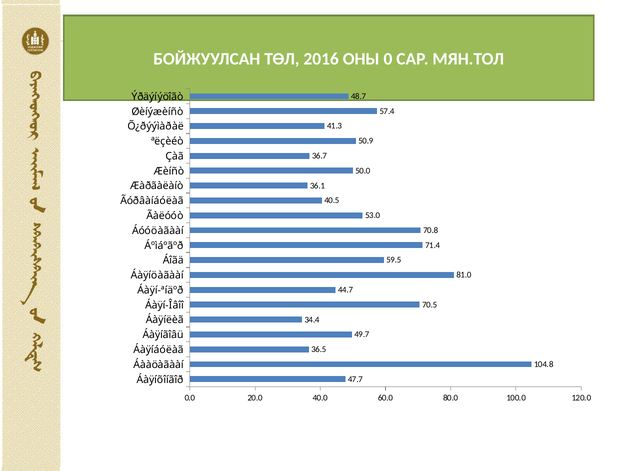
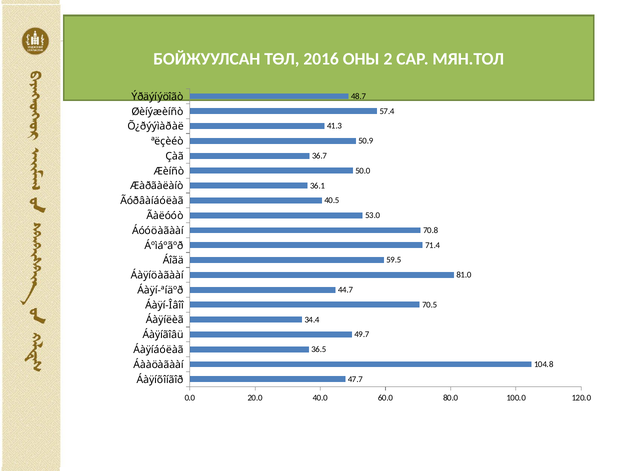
0: 0 -> 2
